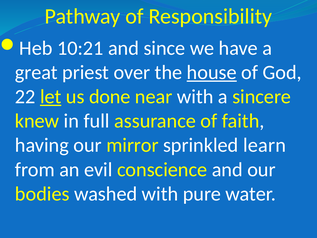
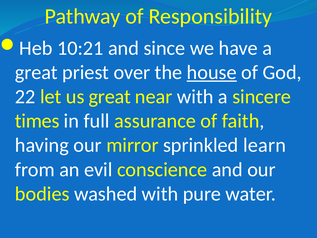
let underline: present -> none
us done: done -> great
knew: knew -> times
